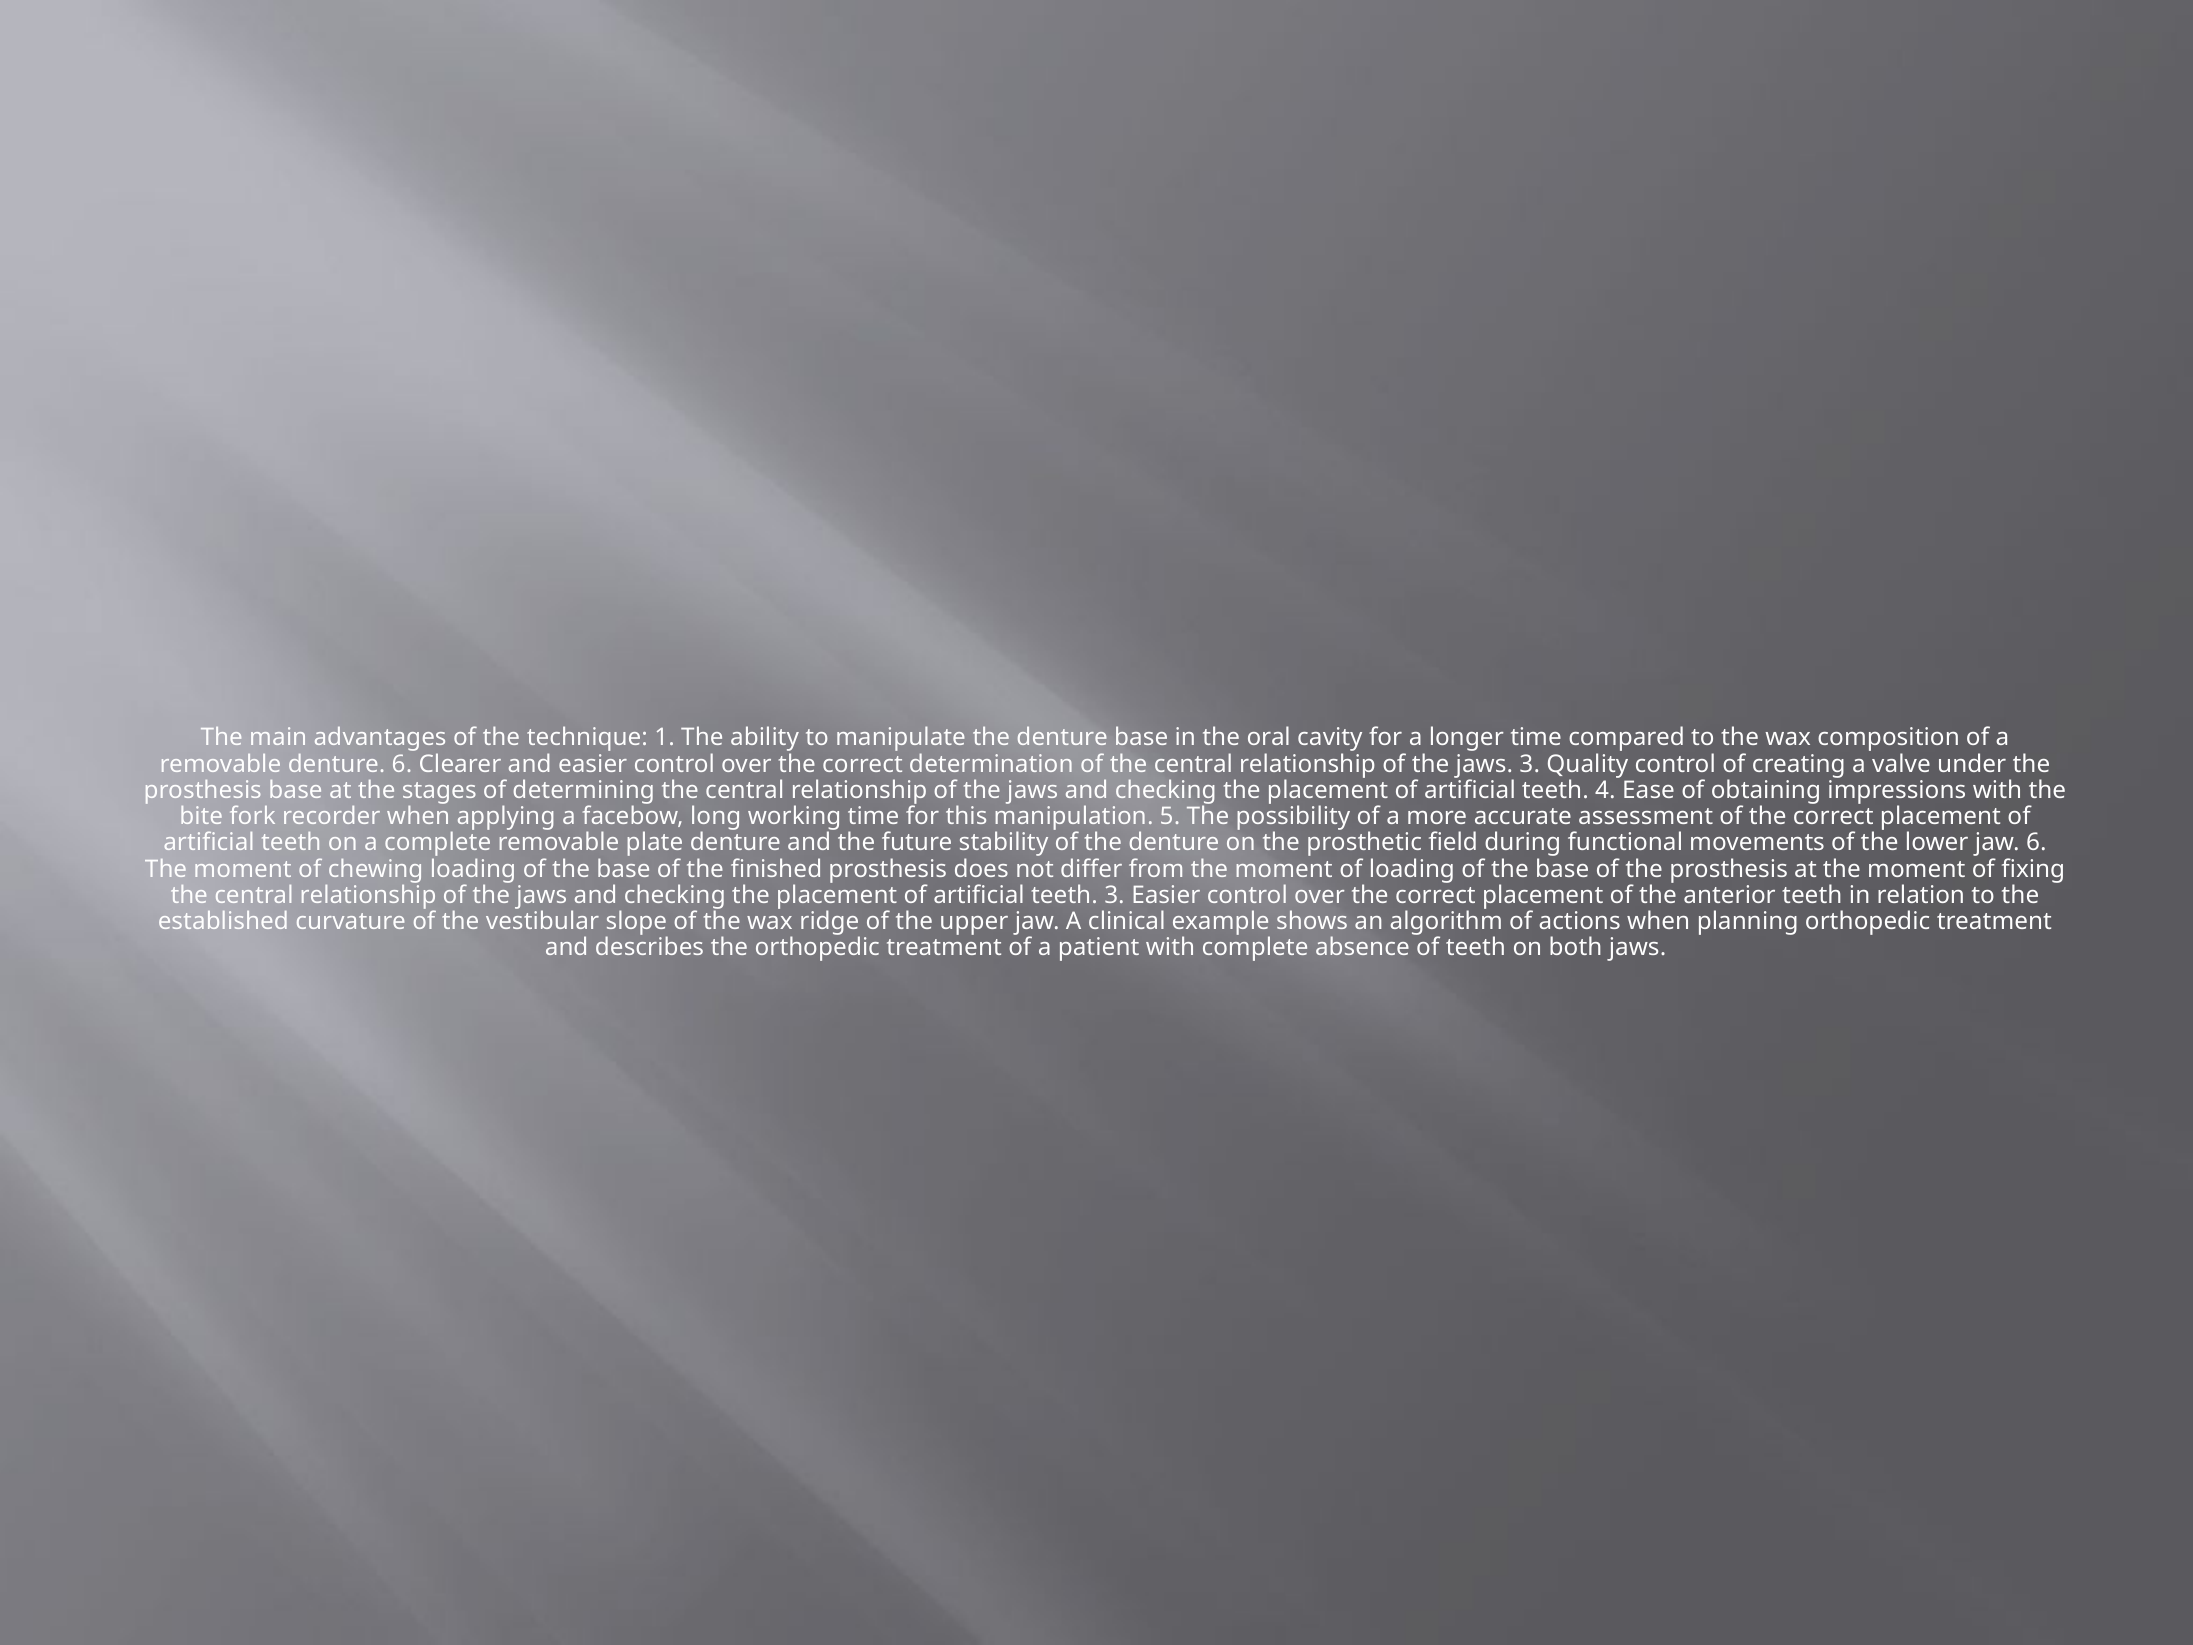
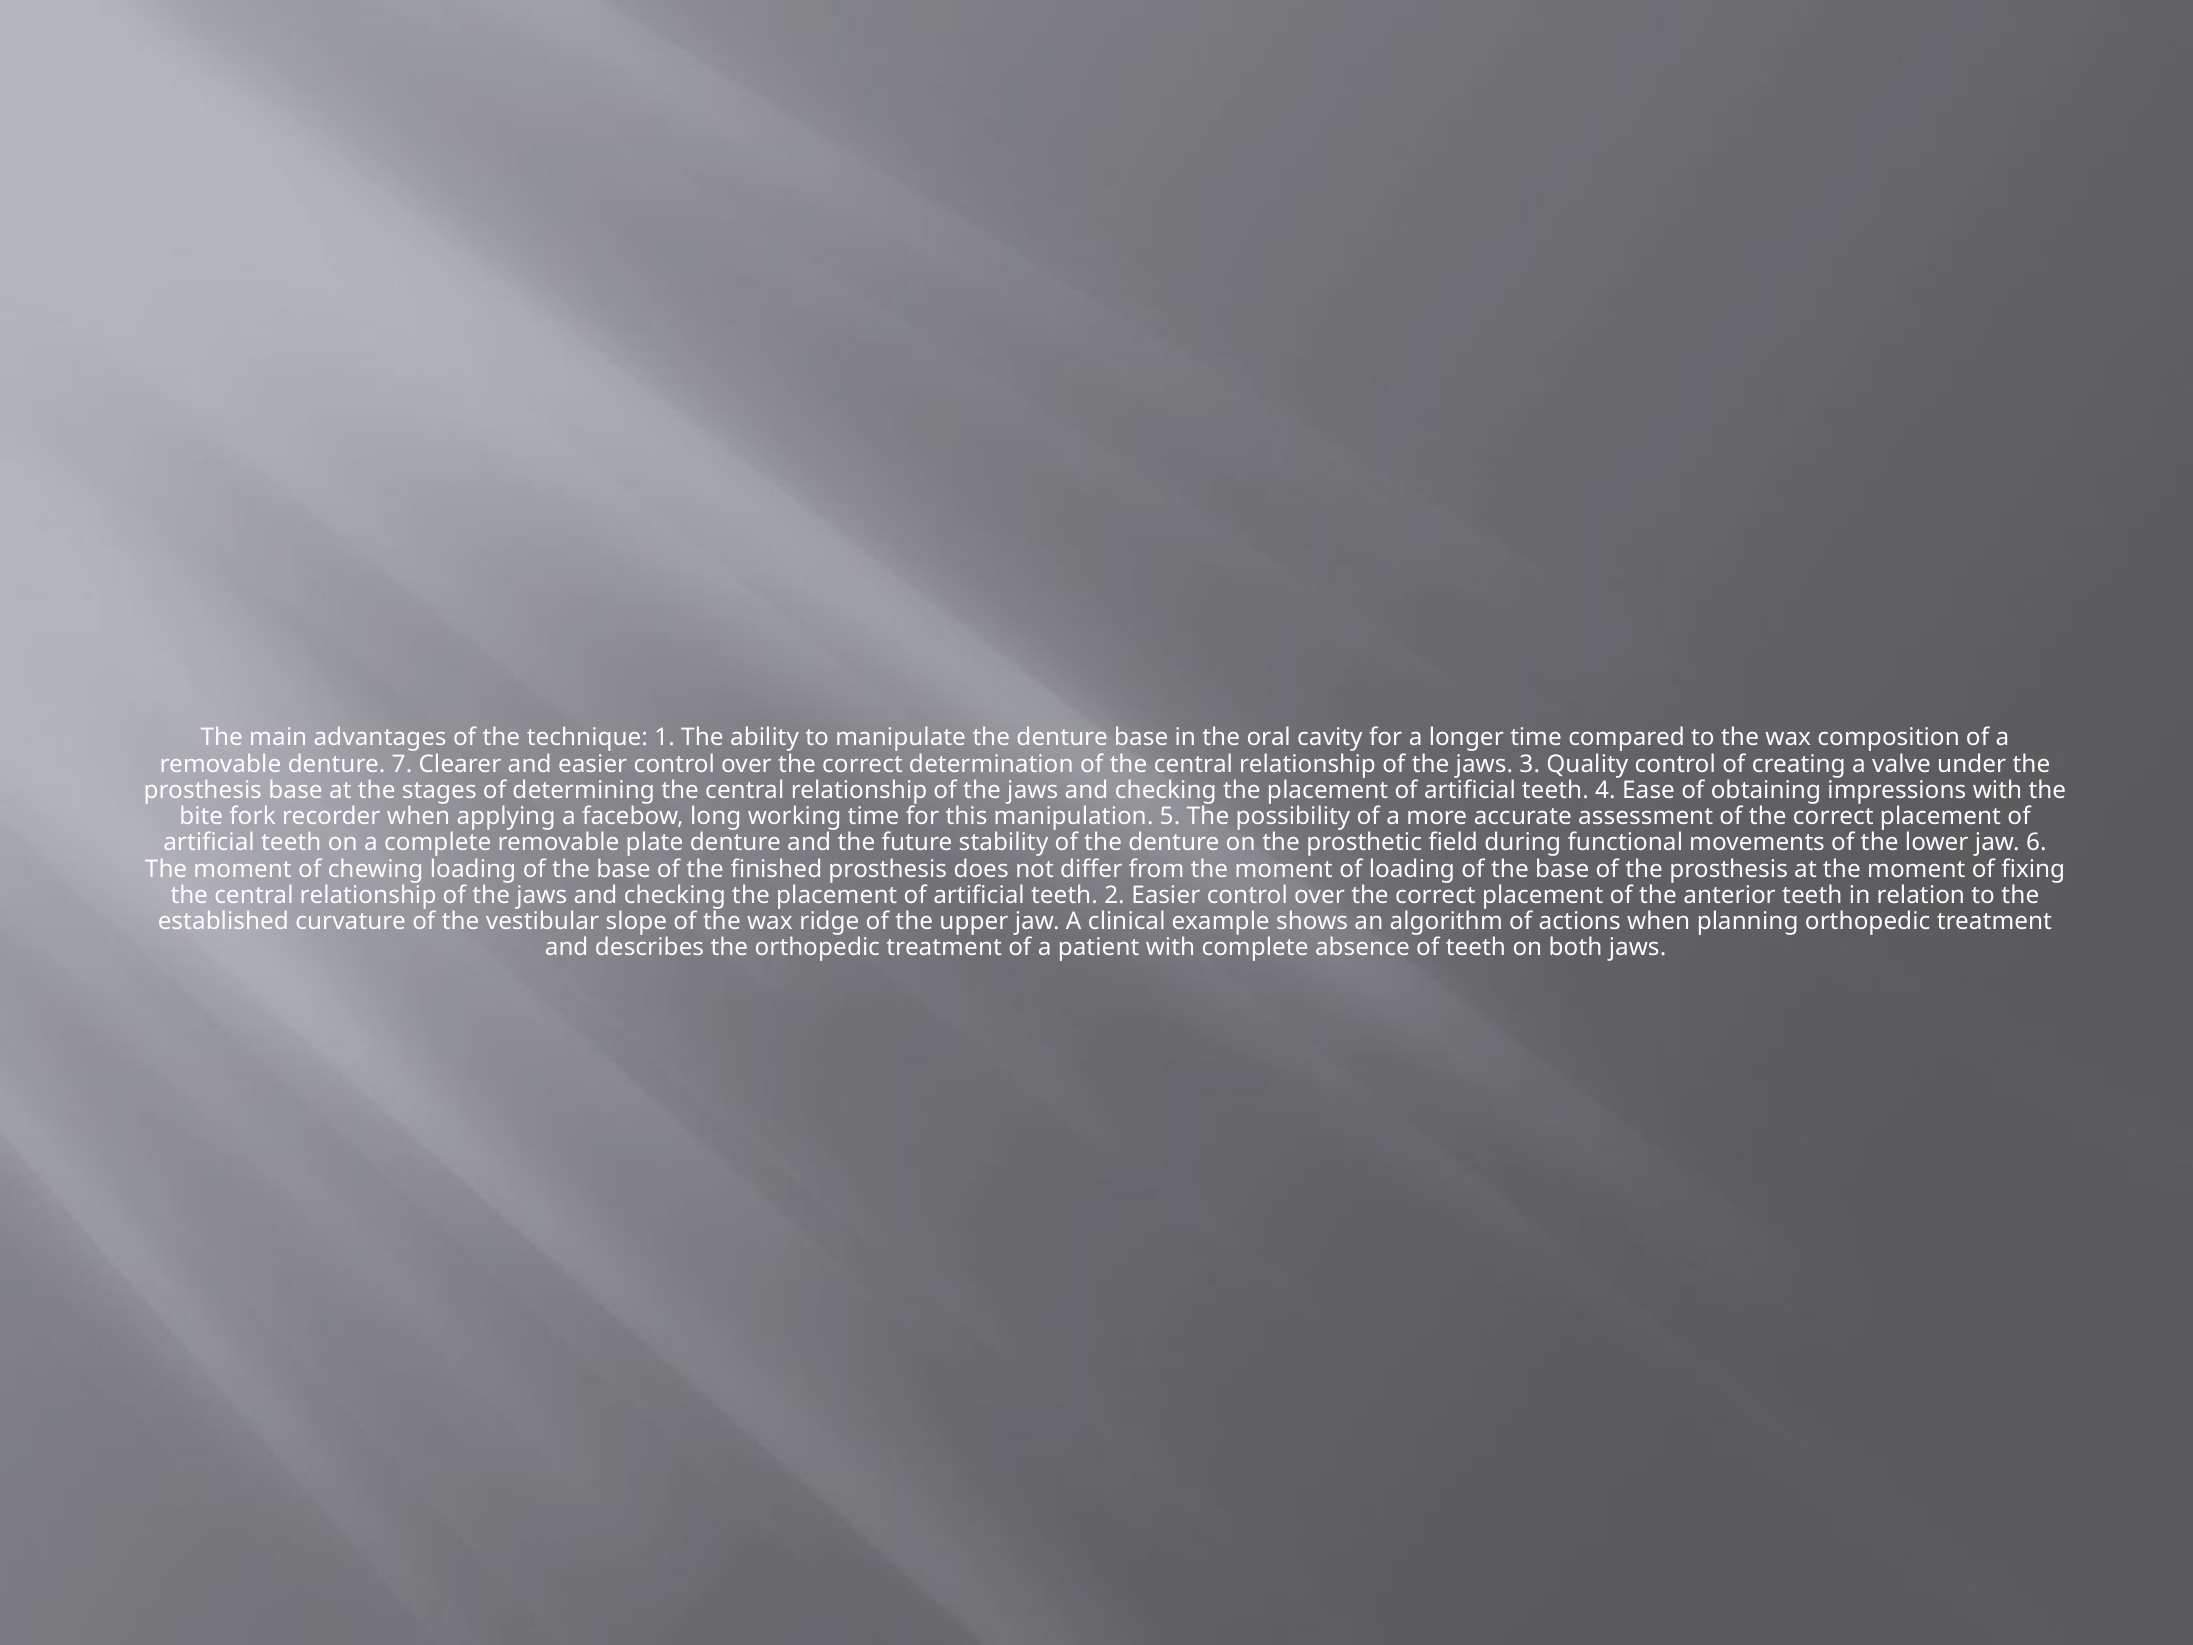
denture 6: 6 -> 7
teeth 3: 3 -> 2
